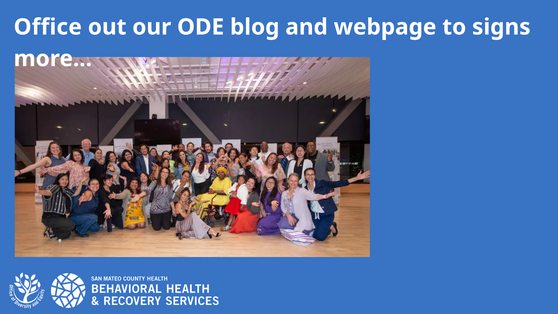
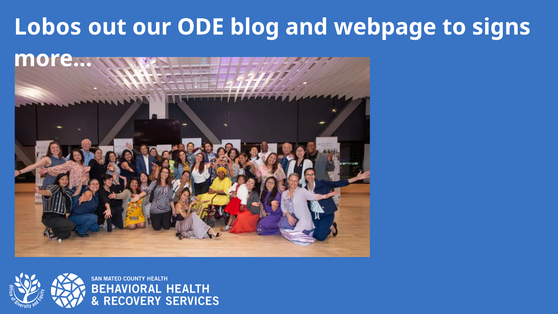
Office: Office -> Lobos
